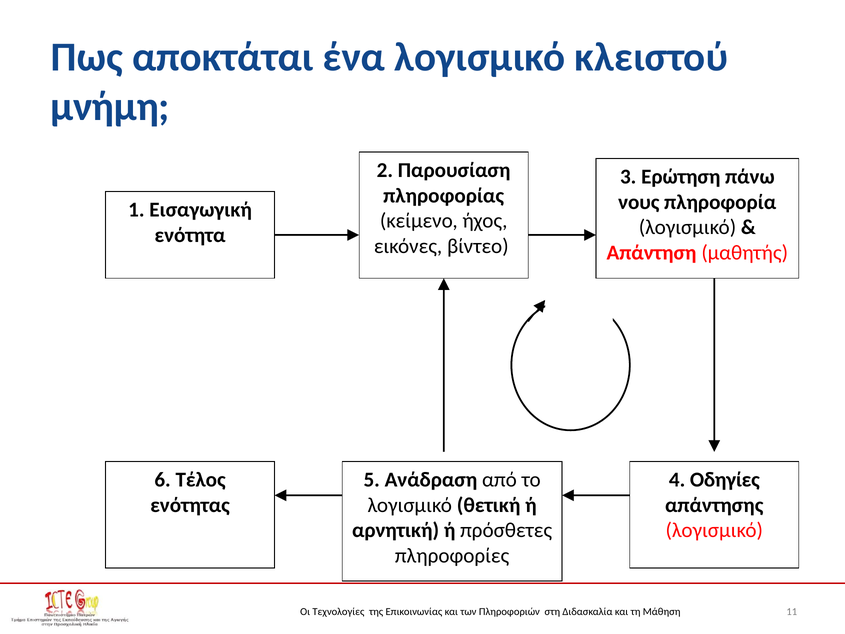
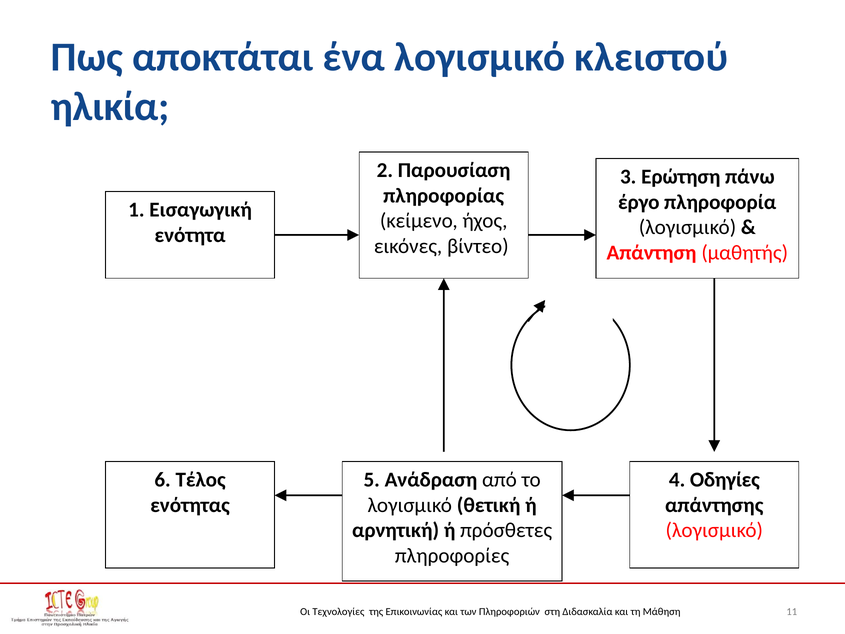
μνήμη: μνήμη -> ηλικία
νους: νους -> έργο
